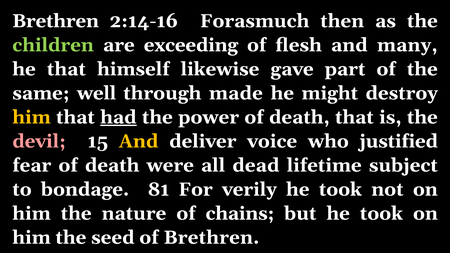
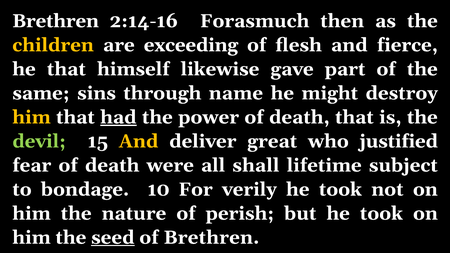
children colour: light green -> yellow
many: many -> fierce
well: well -> sins
made: made -> name
devil colour: pink -> light green
voice: voice -> great
dead: dead -> shall
81: 81 -> 10
chains: chains -> perish
seed underline: none -> present
